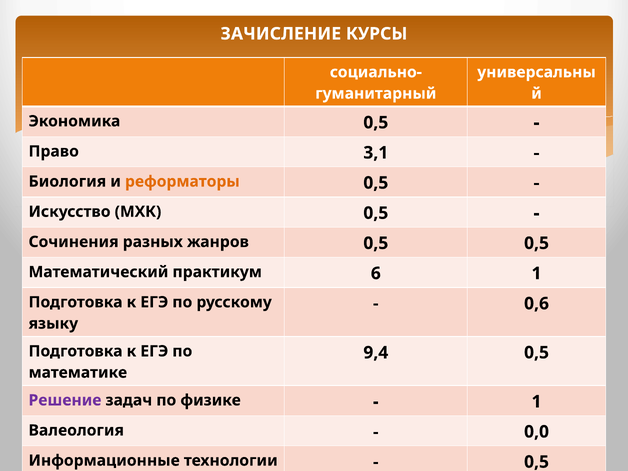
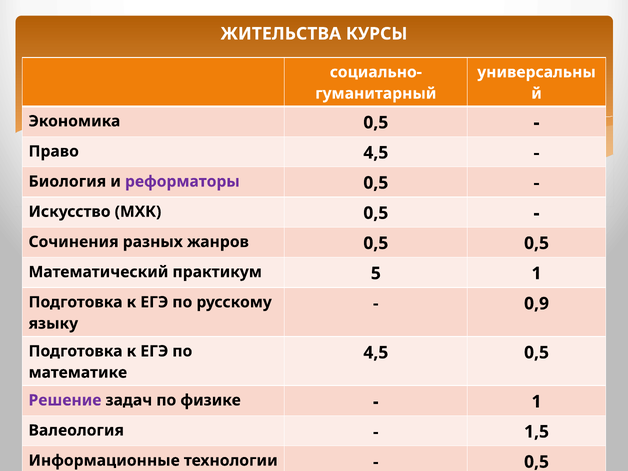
ЗАЧИСЛЕНИЕ: ЗАЧИСЛЕНИЕ -> ЖИТЕЛЬСТВА
Право 3,1: 3,1 -> 4,5
реформаторы colour: orange -> purple
6: 6 -> 5
0,6: 0,6 -> 0,9
9,4 at (376, 353): 9,4 -> 4,5
0,0: 0,0 -> 1,5
